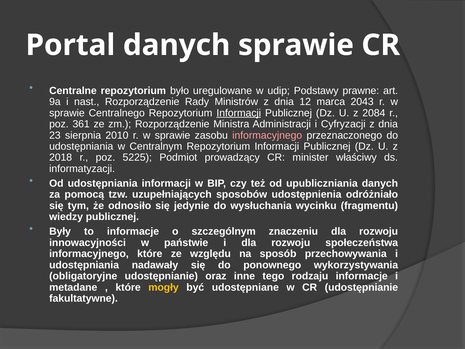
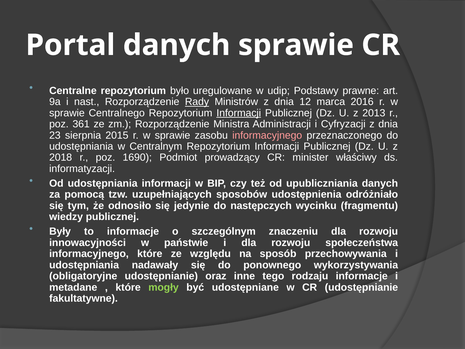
Rady underline: none -> present
2043: 2043 -> 2016
2084: 2084 -> 2013
2010: 2010 -> 2015
5225: 5225 -> 1690
wysłuchania: wysłuchania -> następczych
mogły colour: yellow -> light green
